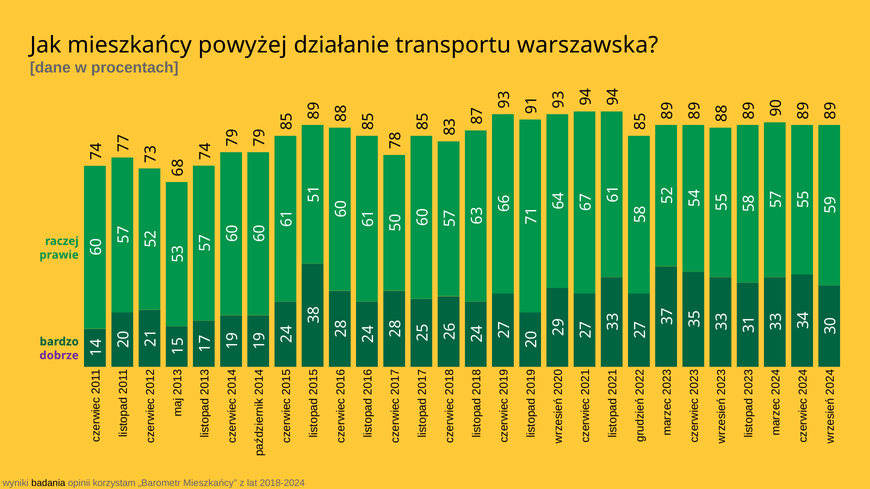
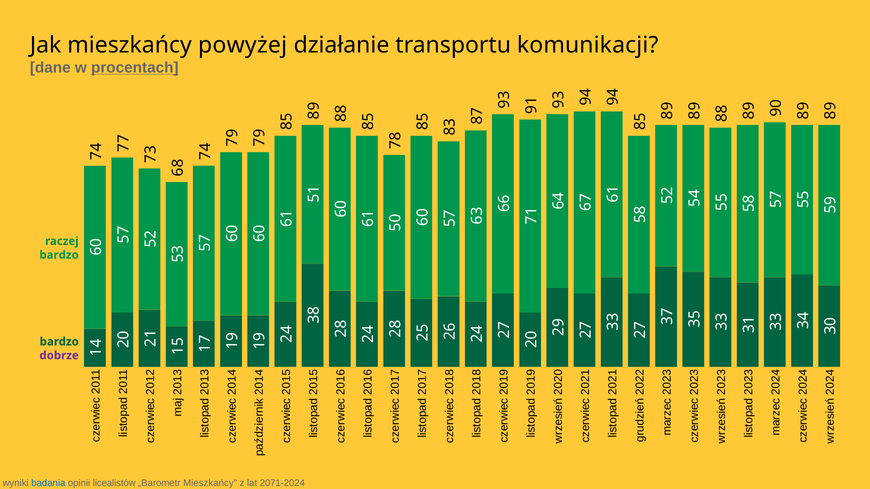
warszawska: warszawska -> komunikacji
procentach underline: none -> present
prawie at (59, 255): prawie -> bardzo
badania colour: black -> blue
korzystam: korzystam -> licealistów
2018-2024: 2018-2024 -> 2071-2024
